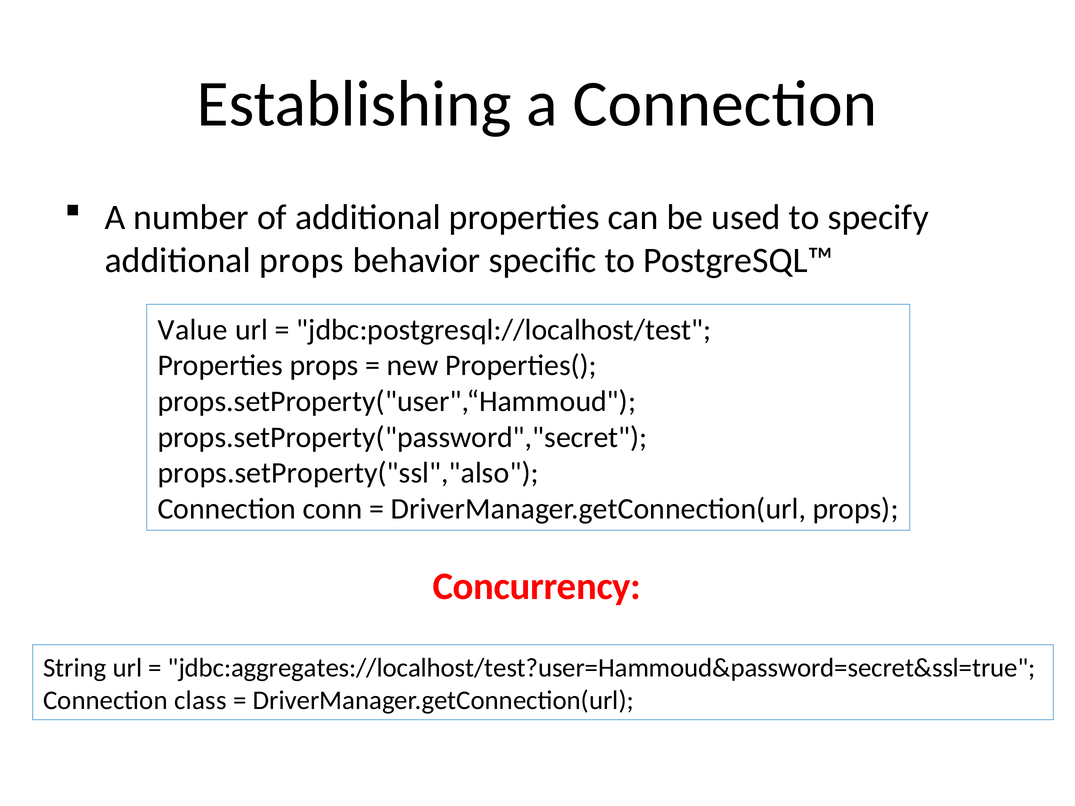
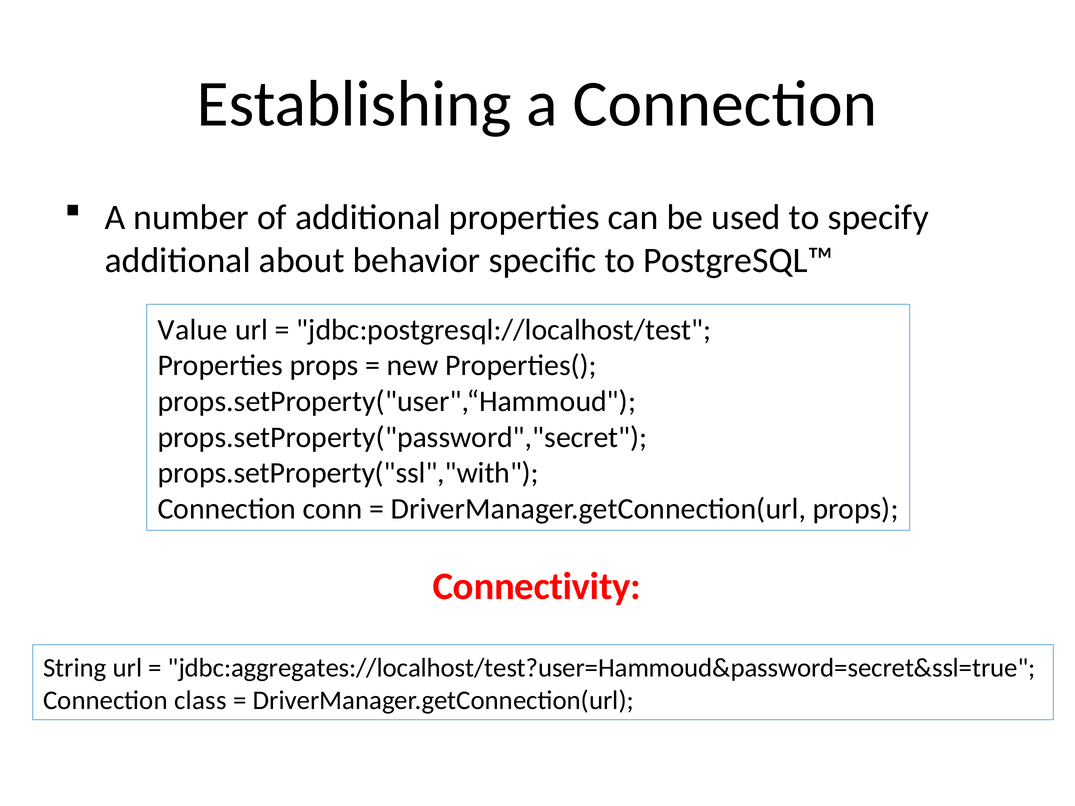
additional props: props -> about
props.setProperty("ssl","also: props.setProperty("ssl","also -> props.setProperty("ssl","with
Concurrency: Concurrency -> Connectivity
